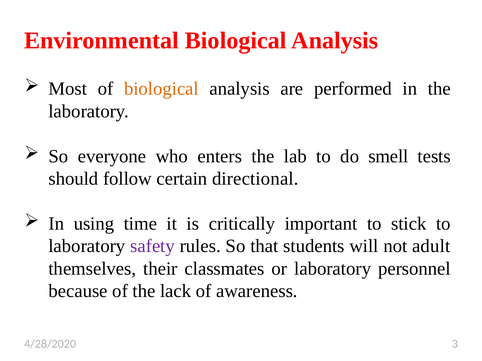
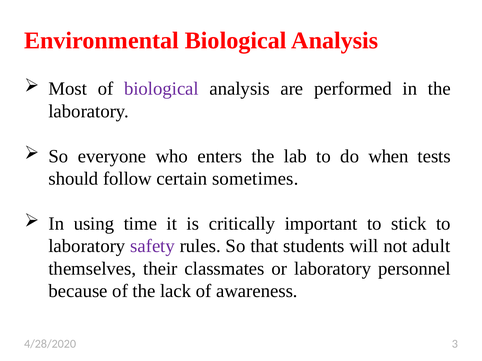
biological at (161, 89) colour: orange -> purple
smell: smell -> when
directional: directional -> sometimes
